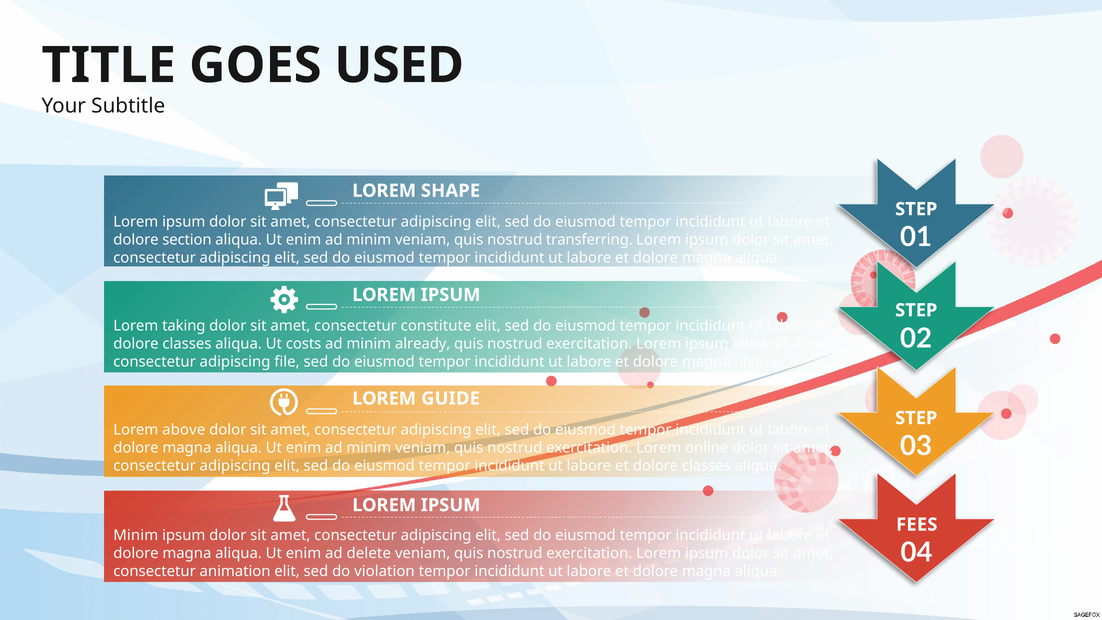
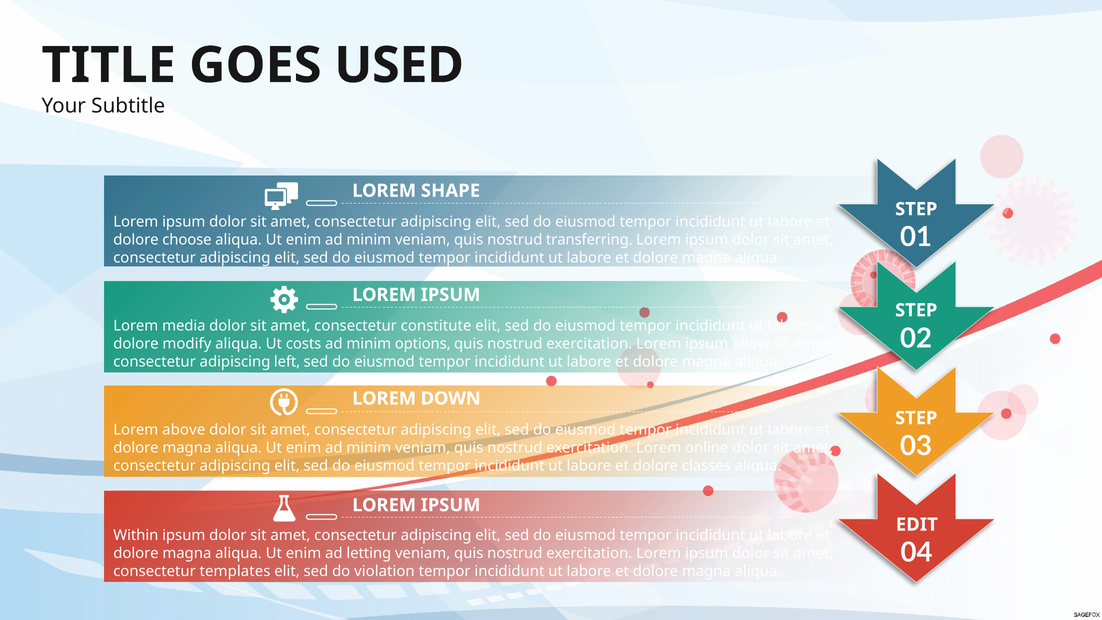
section: section -> choose
taking: taking -> media
classes at (187, 344): classes -> modify
already: already -> options
file: file -> left
GUIDE: GUIDE -> DOWN
FEES: FEES -> EDIT
Minim at (136, 535): Minim -> Within
delete: delete -> letting
animation: animation -> templates
